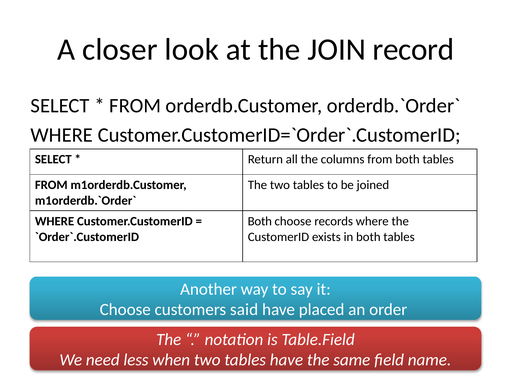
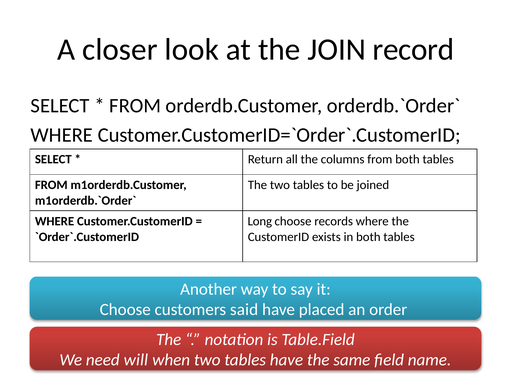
Both at (260, 221): Both -> Long
less: less -> will
